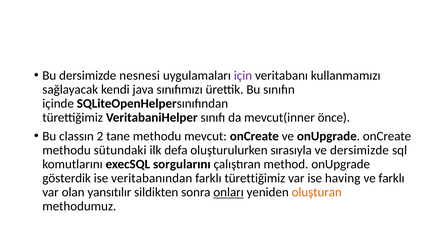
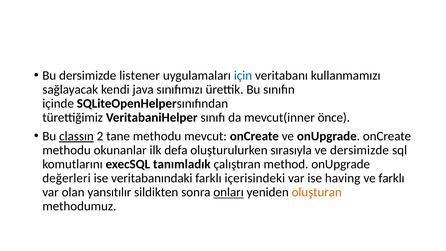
nesnesi: nesnesi -> listener
için colour: purple -> blue
classın underline: none -> present
sütundaki: sütundaki -> okunanlar
sorgularını: sorgularını -> tanımladık
gösterdik: gösterdik -> değerleri
veritabanından: veritabanından -> veritabanındaki
farklı türettiğimiz: türettiğimiz -> içerisindeki
